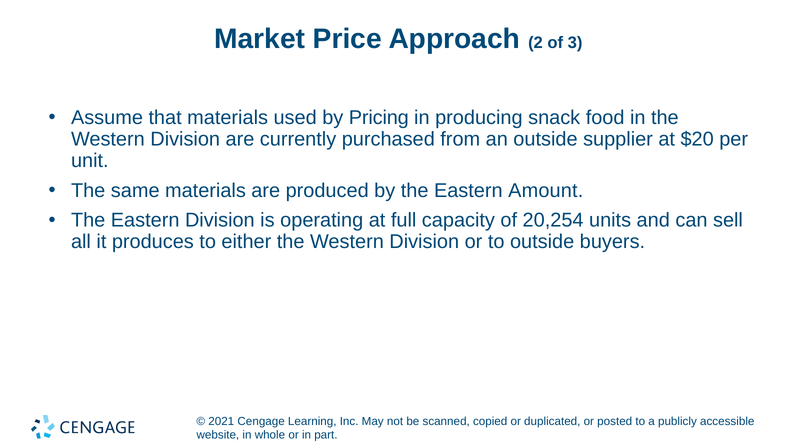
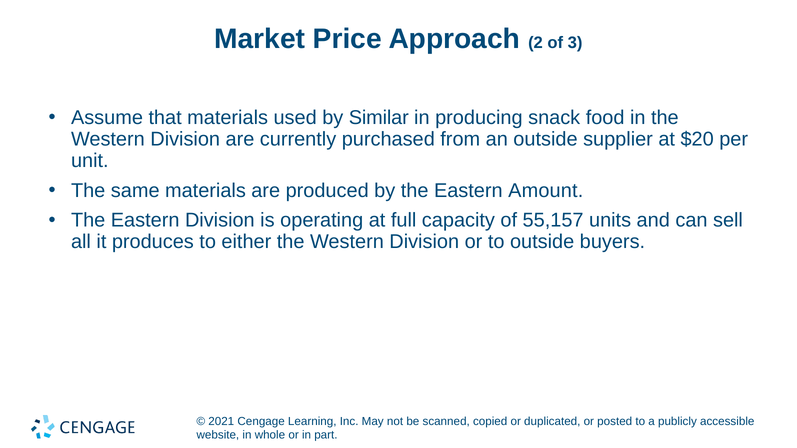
Pricing: Pricing -> Similar
20,254: 20,254 -> 55,157
